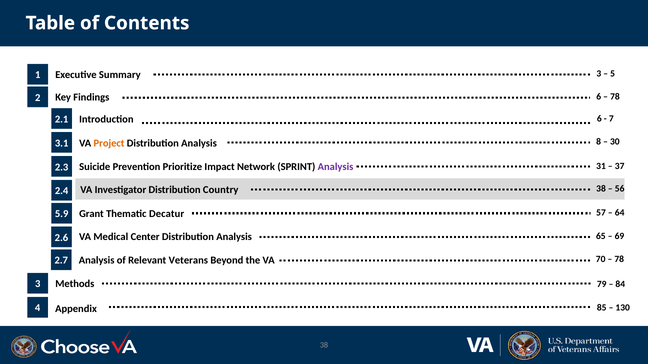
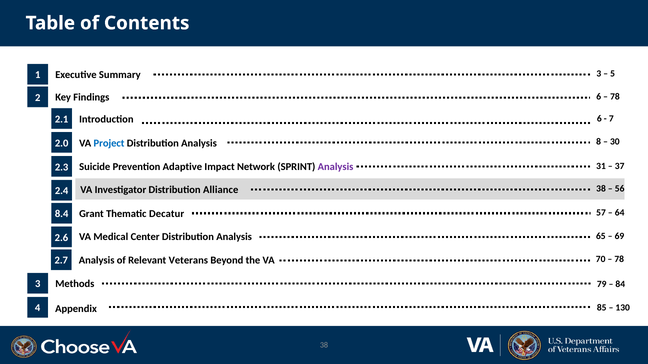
Project colour: orange -> blue
3.1: 3.1 -> 2.0
Prioritize: Prioritize -> Adaptive
Country: Country -> Alliance
5.9: 5.9 -> 8.4
